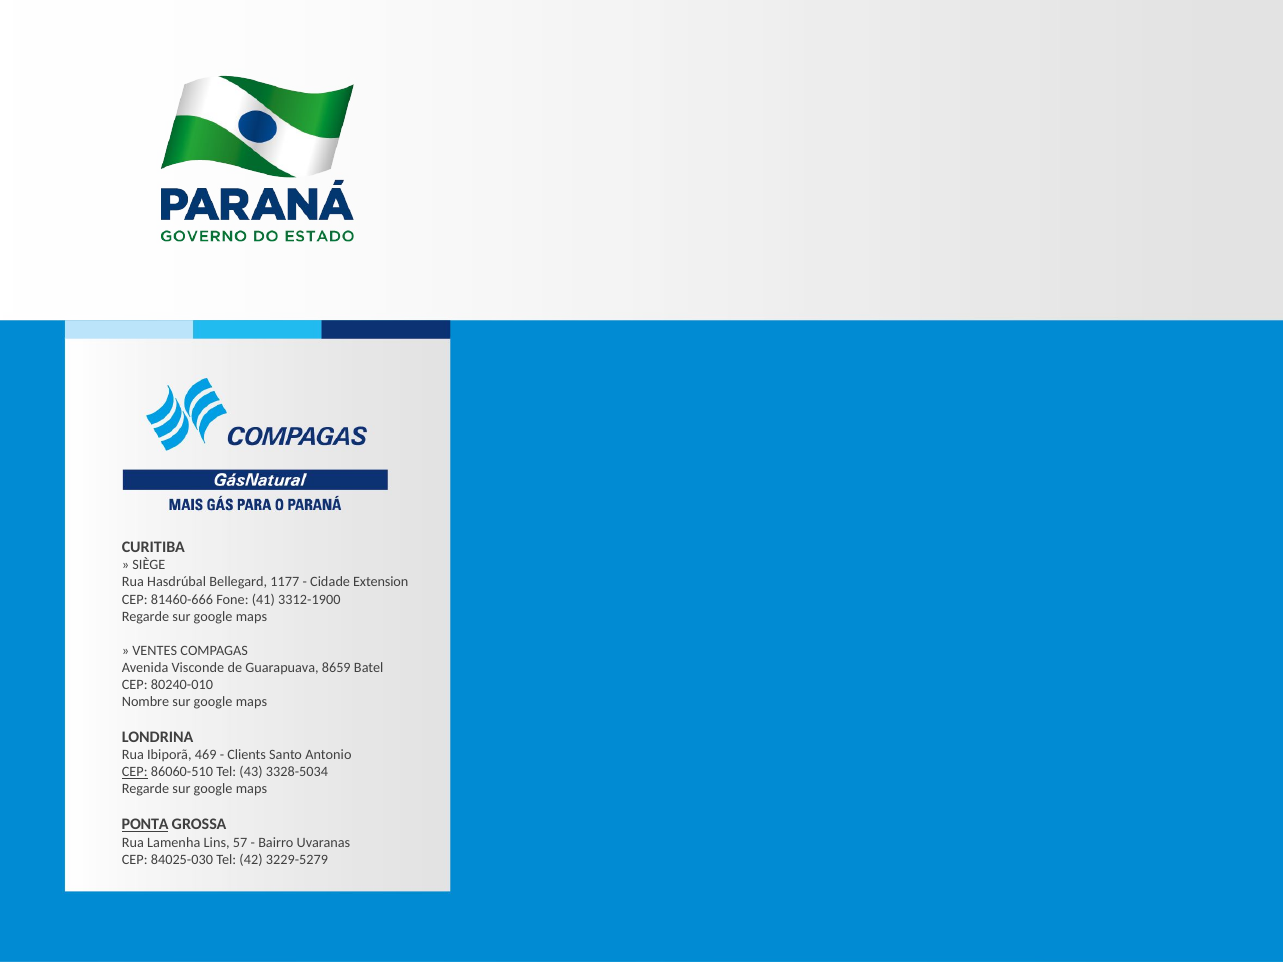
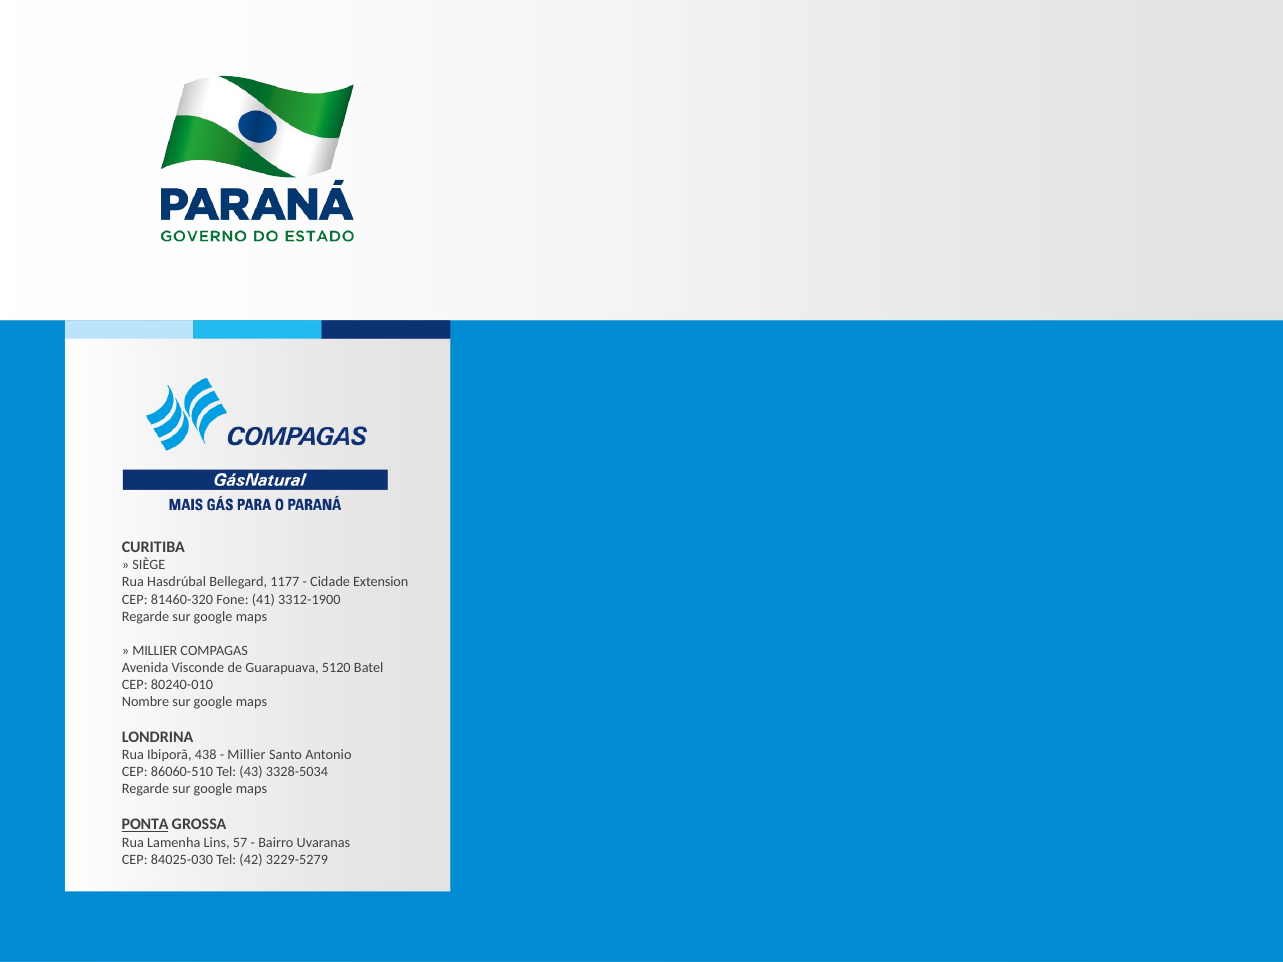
81460-666: 81460-666 -> 81460-320
VENTES at (155, 651): VENTES -> MILLIER
8659: 8659 -> 5120
469: 469 -> 438
Clients at (247, 755): Clients -> Millier
CEP at (135, 772) underline: present -> none
